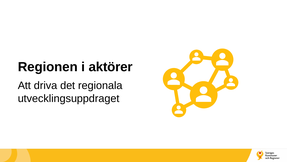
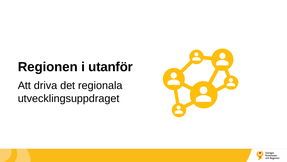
aktörer: aktörer -> utanför
